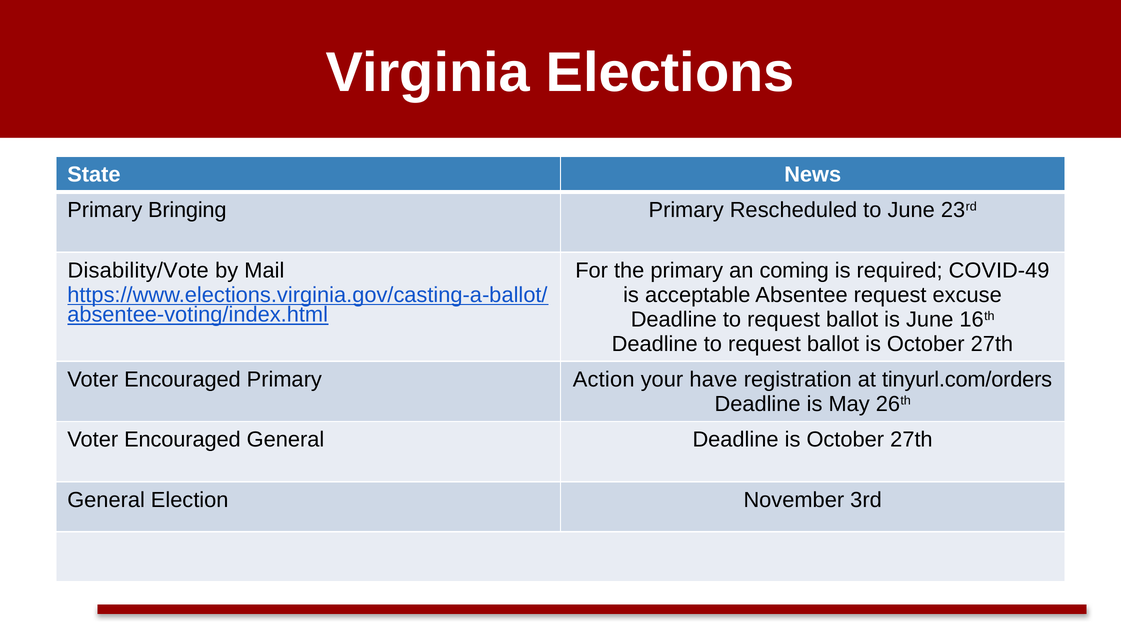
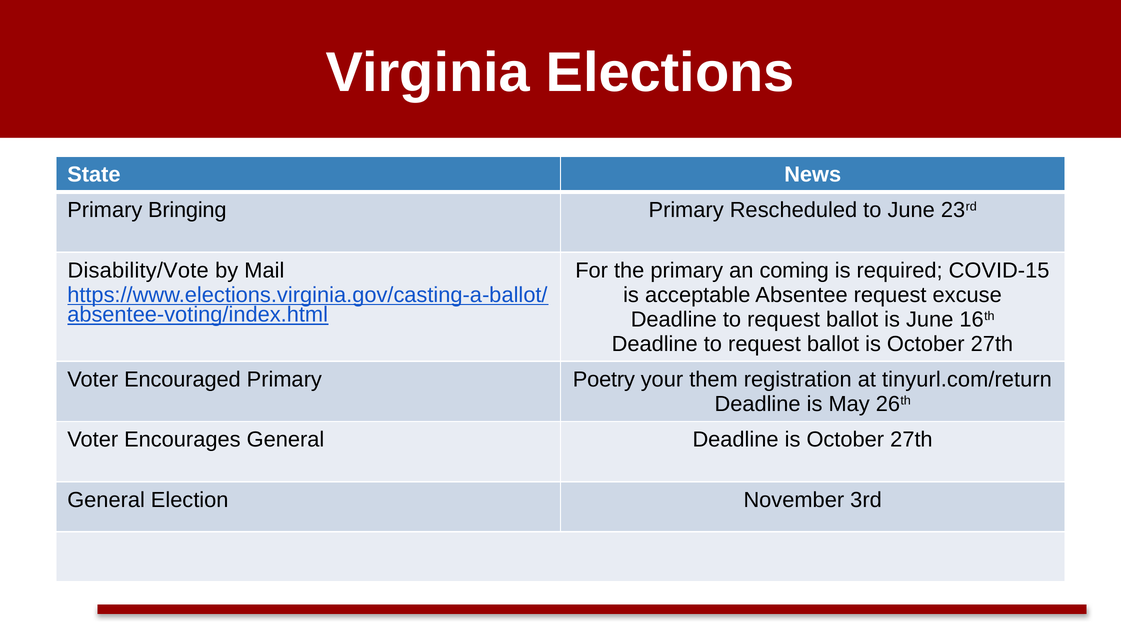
COVID-49: COVID-49 -> COVID-15
Action: Action -> Poetry
have: have -> them
tinyurl.com/orders: tinyurl.com/orders -> tinyurl.com/return
Encouraged at (182, 440): Encouraged -> Encourages
